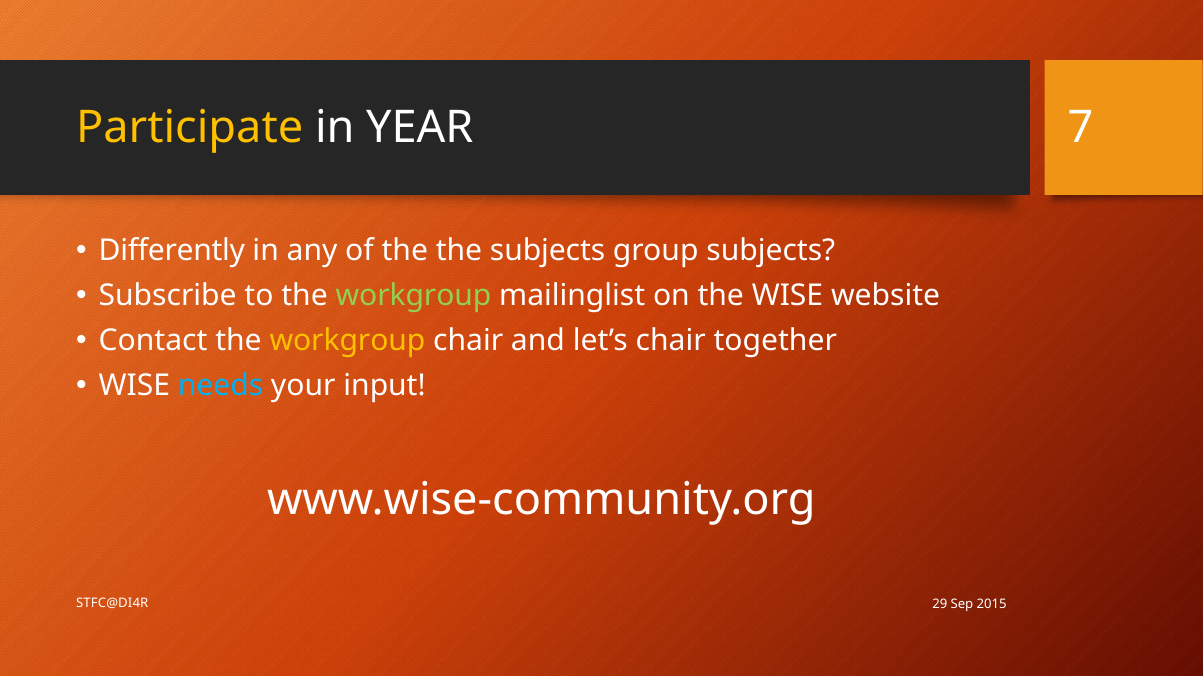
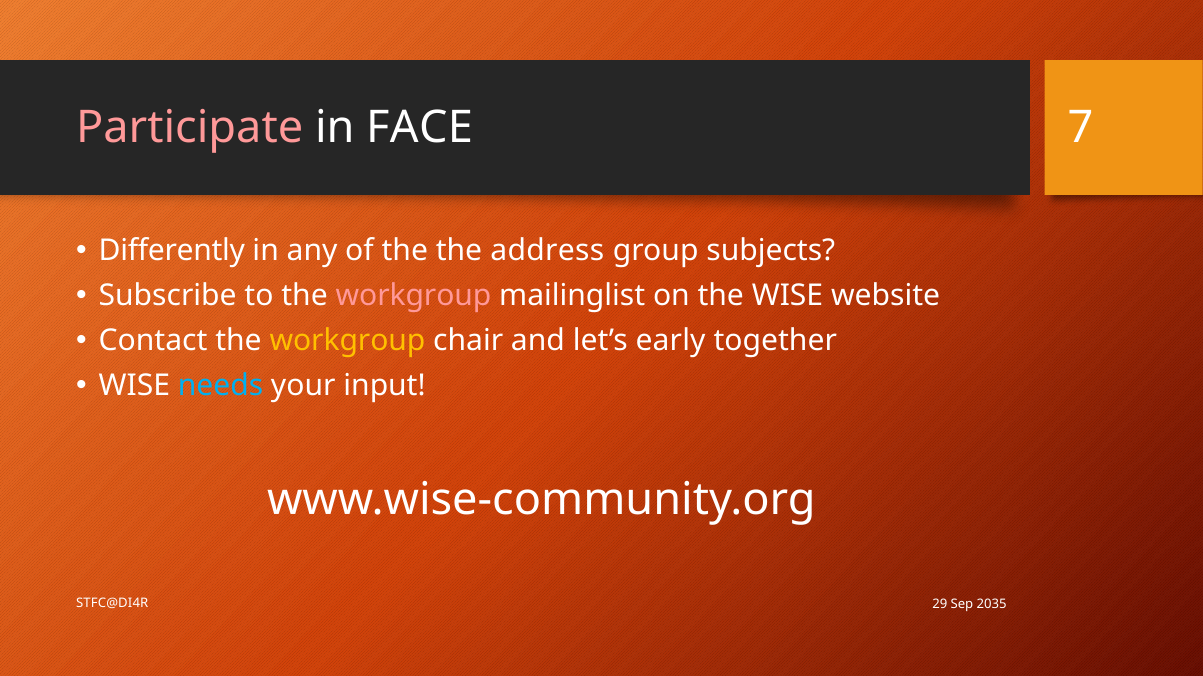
Participate colour: yellow -> pink
YEAR: YEAR -> FACE
the subjects: subjects -> address
workgroup at (414, 296) colour: light green -> pink
let’s chair: chair -> early
2015: 2015 -> 2035
